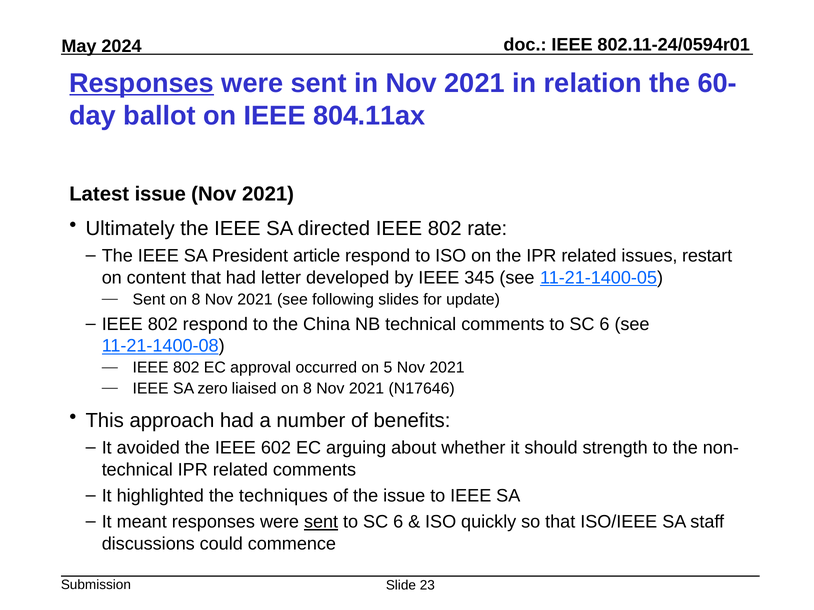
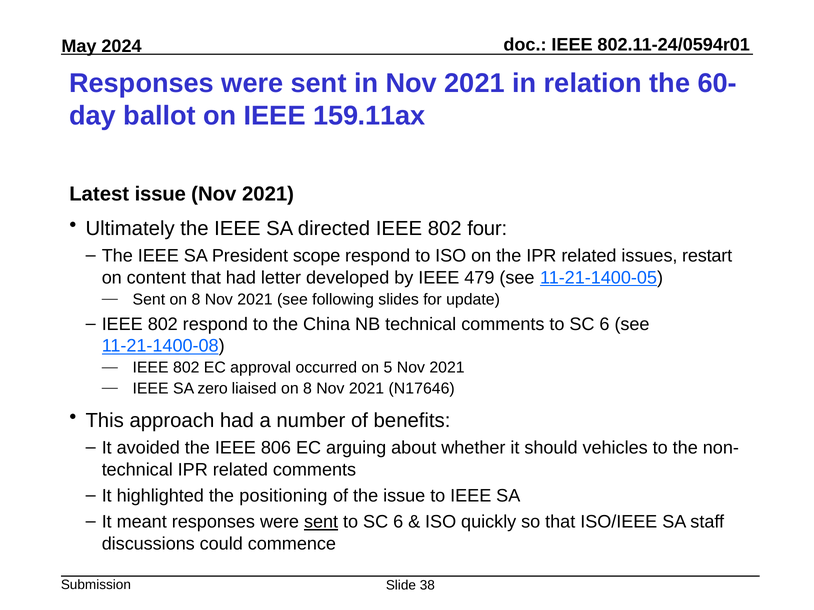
Responses at (142, 83) underline: present -> none
804.11ax: 804.11ax -> 159.11ax
rate: rate -> four
article: article -> scope
345: 345 -> 479
602: 602 -> 806
strength: strength -> vehicles
techniques: techniques -> positioning
23: 23 -> 38
